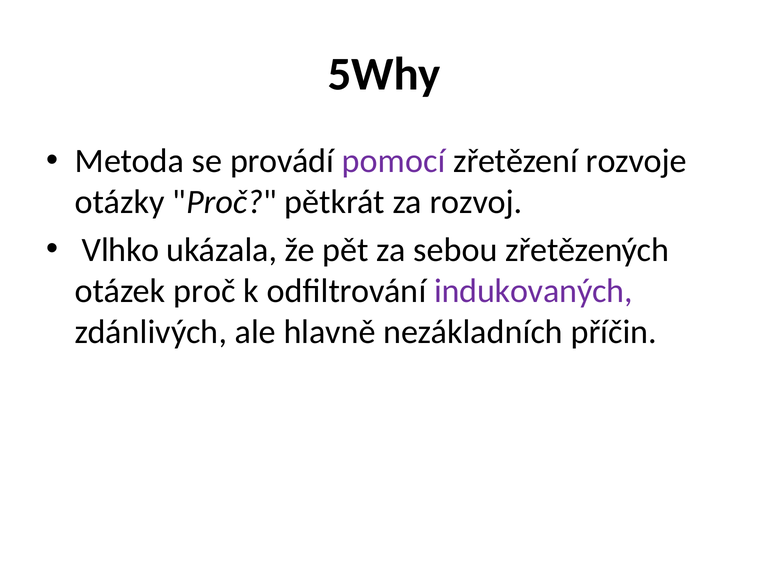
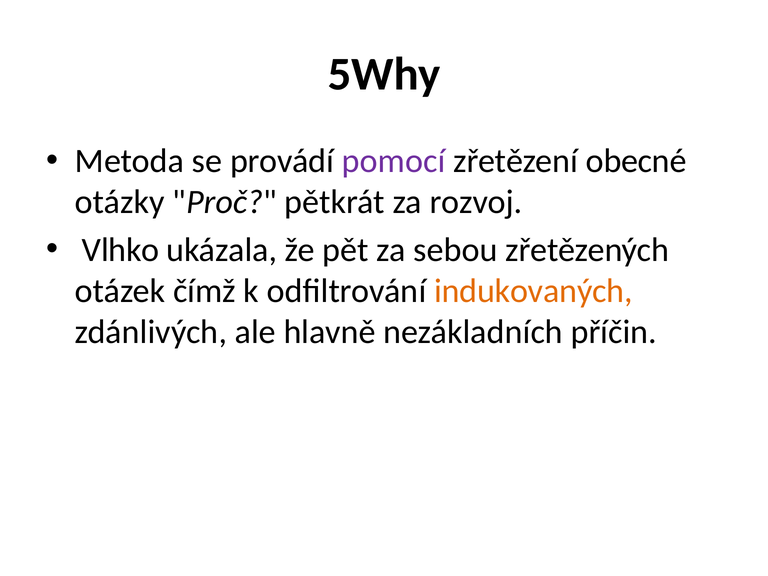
rozvoje: rozvoje -> obecné
otázek proč: proč -> čímž
indukovaných colour: purple -> orange
